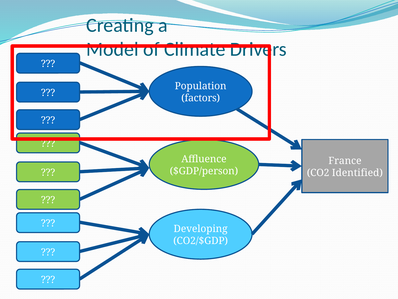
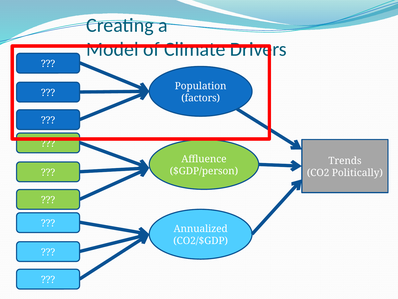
France: France -> Trends
Identified: Identified -> Politically
Developing: Developing -> Annualized
